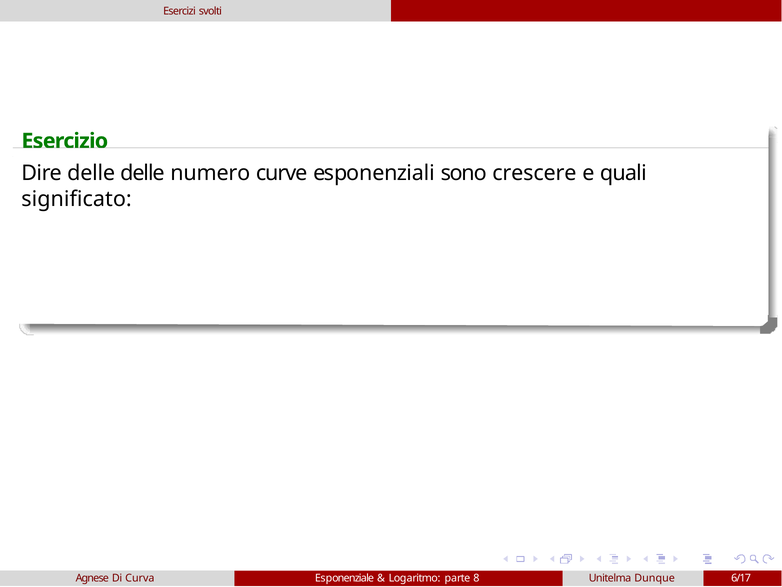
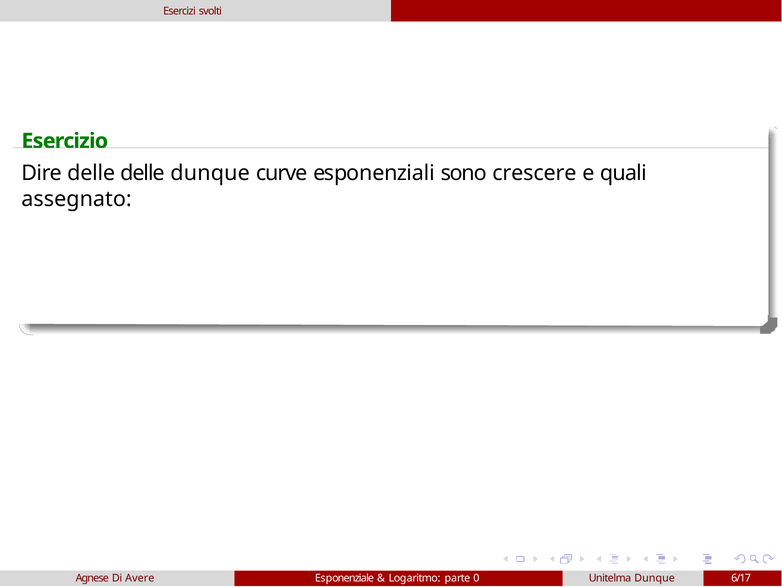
delle numero: numero -> dunque
significato: significato -> assegnato
Curva: Curva -> Avere
8: 8 -> 0
